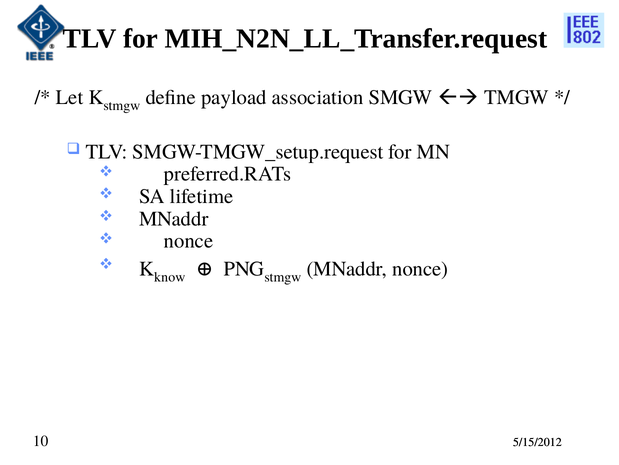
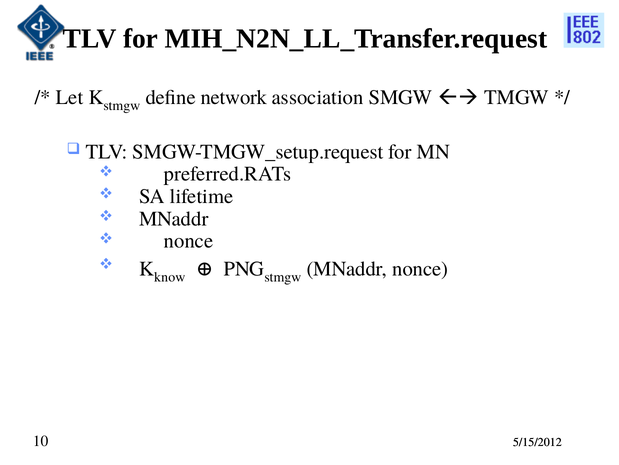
payload: payload -> network
